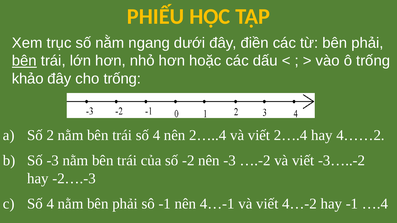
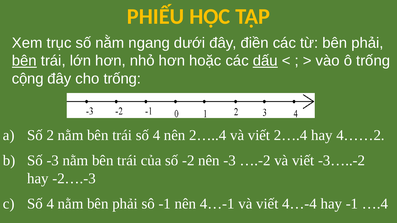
dấu underline: none -> present
khảo: khảo -> cộng
4…-2: 4…-2 -> 4…-4
